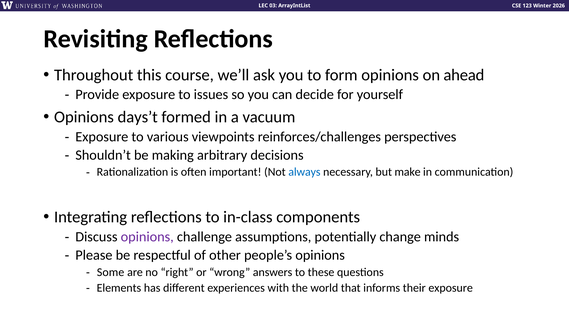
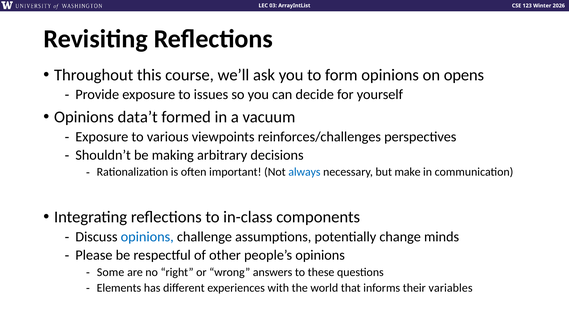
ahead: ahead -> opens
days’t: days’t -> data’t
opinions at (147, 237) colour: purple -> blue
their exposure: exposure -> variables
